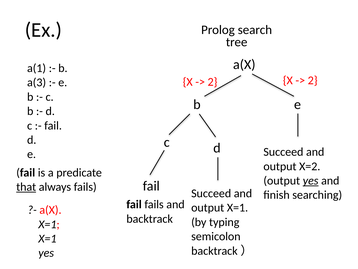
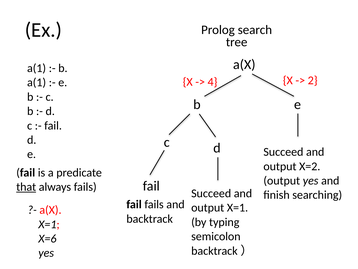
2 at (213, 82): 2 -> 4
a(3 at (37, 82): a(3 -> a(1
yes at (311, 180) underline: present -> none
X=1 at (47, 238): X=1 -> X=6
